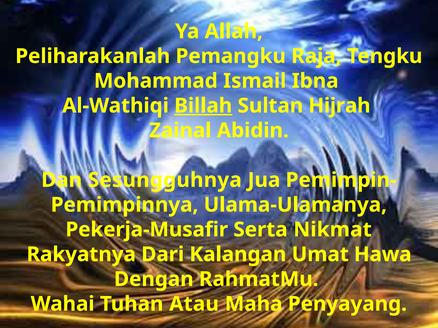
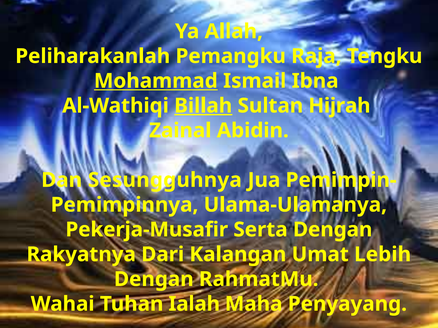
Mohammad underline: none -> present
Serta Nikmat: Nikmat -> Dengan
Hawa: Hawa -> Lebih
Atau: Atau -> Ialah
